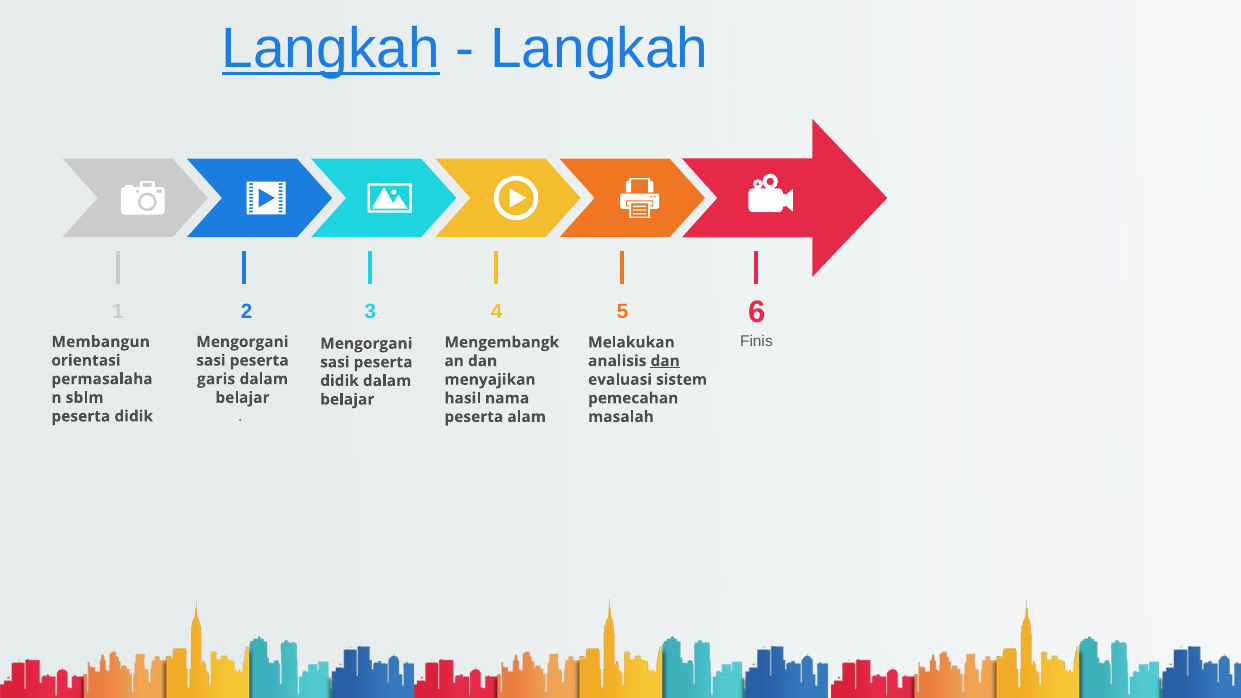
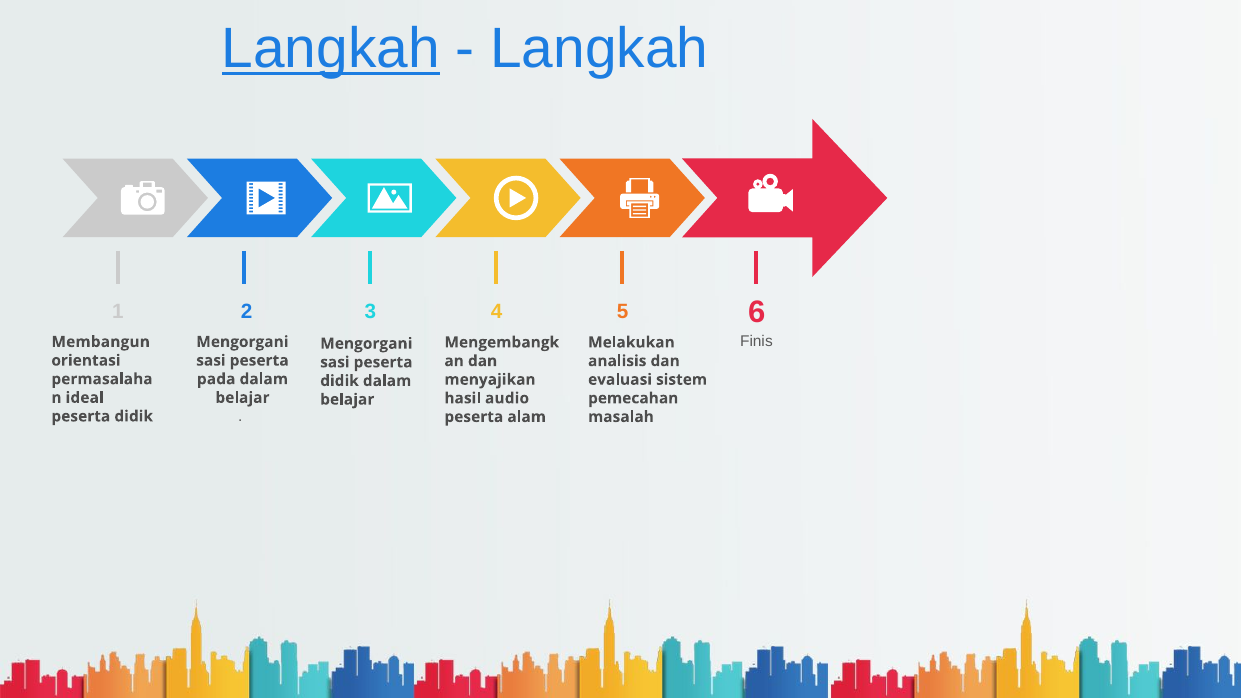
dan at (665, 361) underline: present -> none
garis: garis -> pada
sblm: sblm -> ideal
nama: nama -> audio
